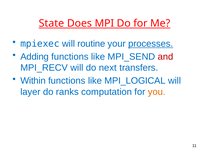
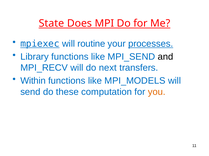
mpiexec underline: none -> present
Adding: Adding -> Library
and colour: red -> black
MPI_LOGICAL: MPI_LOGICAL -> MPI_MODELS
layer: layer -> send
ranks: ranks -> these
